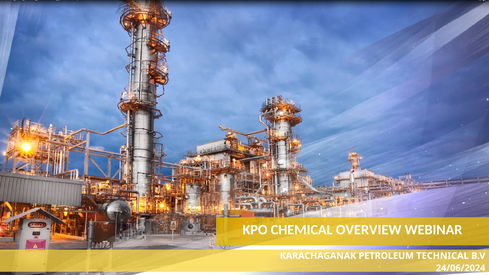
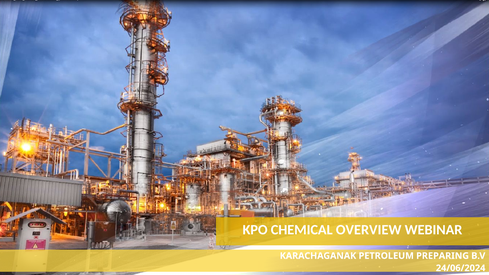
TECHNICAL: TECHNICAL -> PREPARING
